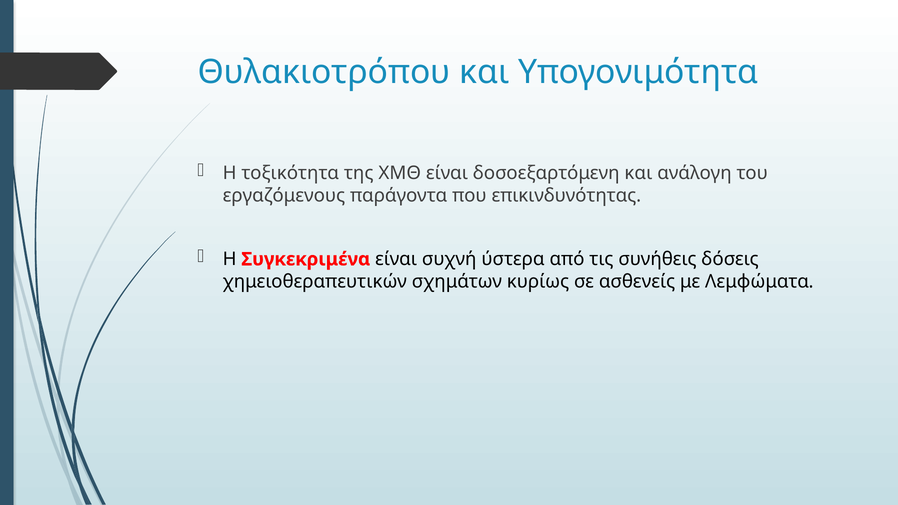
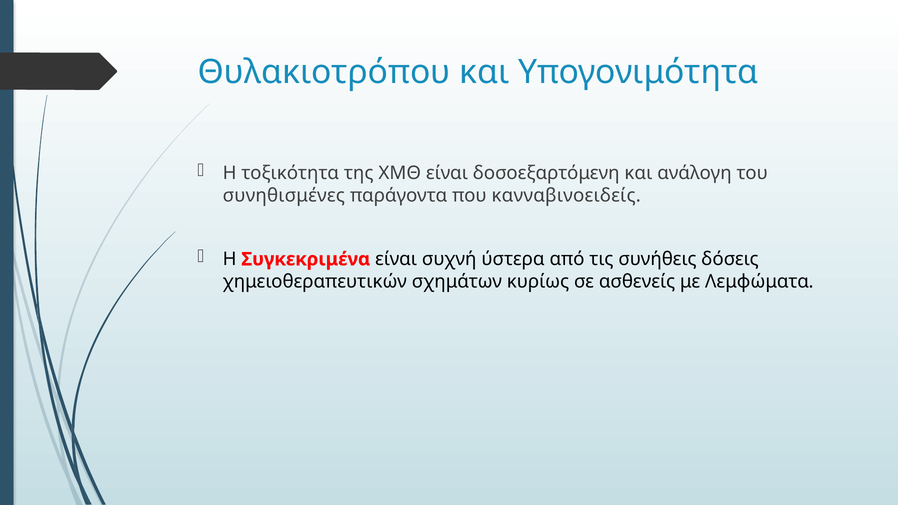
εργαζόμενους: εργαζόμενους -> συνηθισμένες
επικινδυνότητας: επικινδυνότητας -> κανναβινοειδείς
